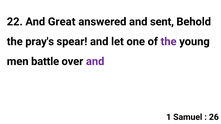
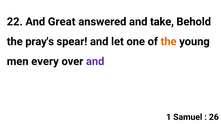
sent: sent -> take
the at (169, 42) colour: purple -> orange
battle: battle -> every
